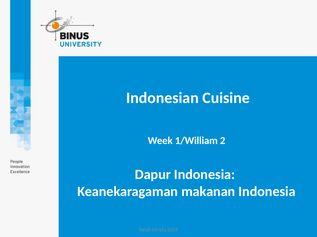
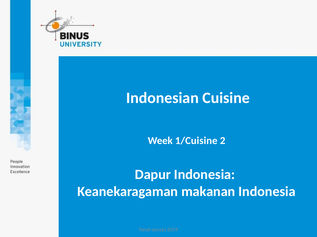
1/William: 1/William -> 1/Cuisine
